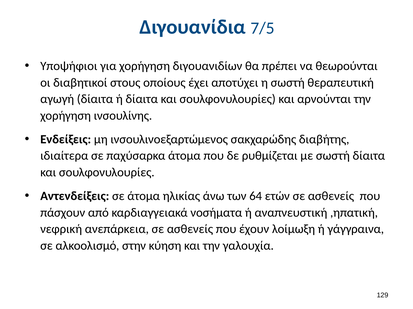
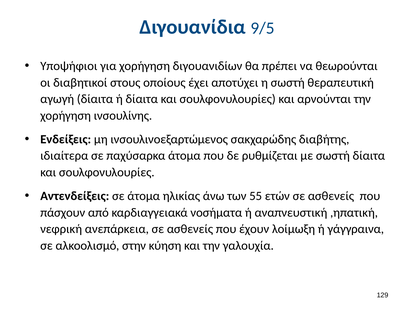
7/5: 7/5 -> 9/5
64: 64 -> 55
